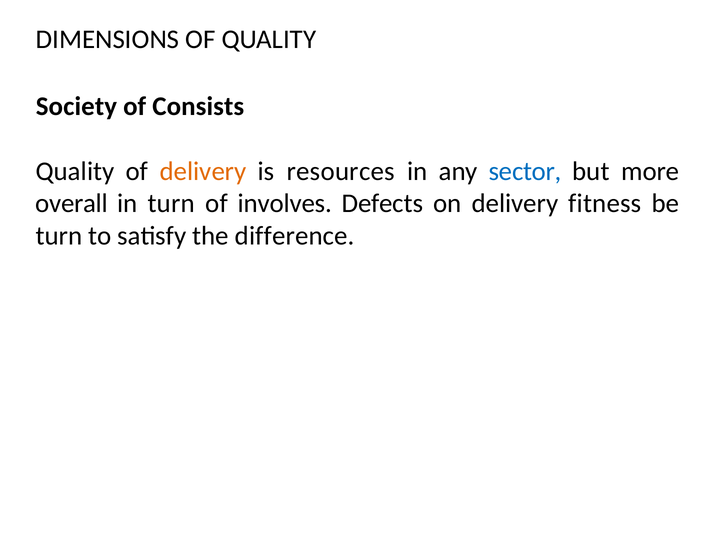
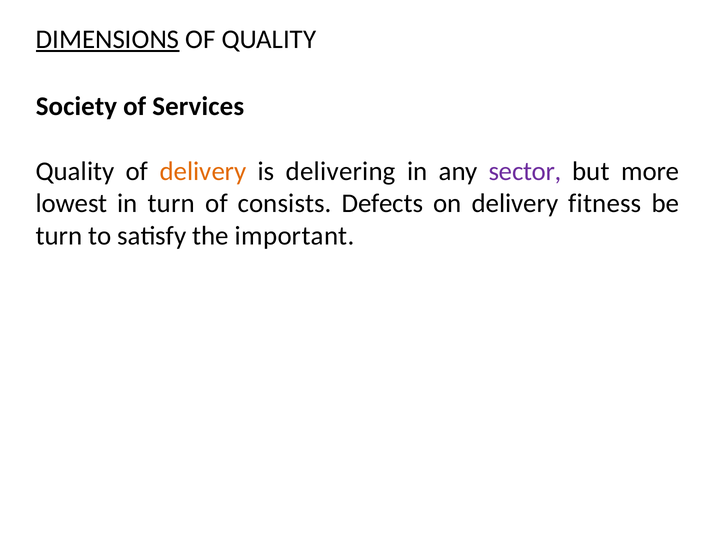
DIMENSIONS underline: none -> present
Consists: Consists -> Services
resources: resources -> delivering
sector colour: blue -> purple
overall: overall -> lowest
involves: involves -> consists
difference: difference -> important
